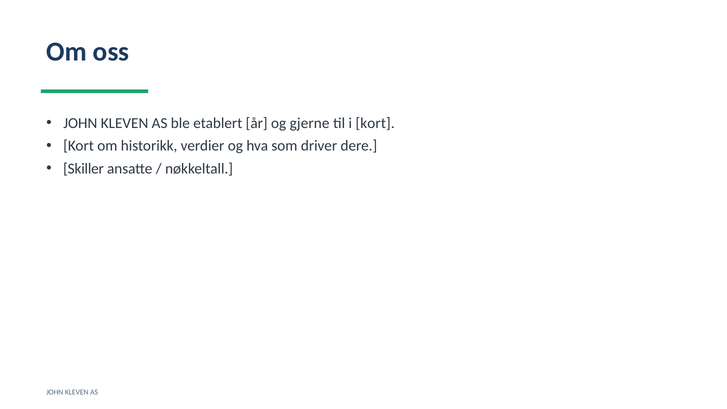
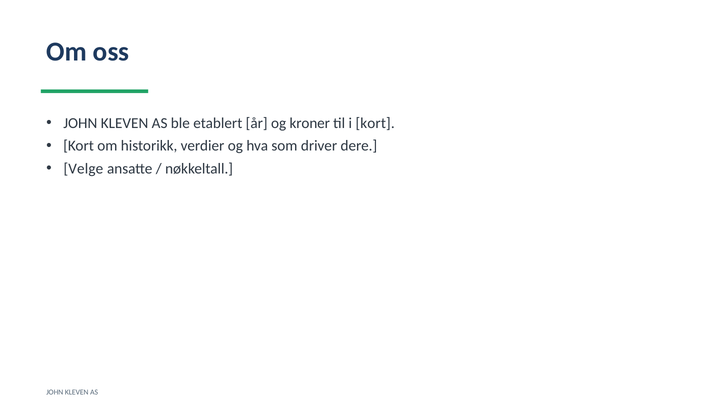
gjerne: gjerne -> kroner
Skiller: Skiller -> Velge
